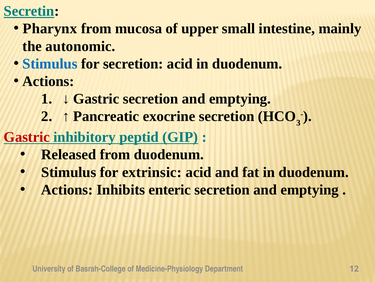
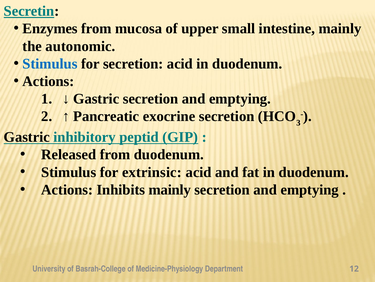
Pharynx: Pharynx -> Enzymes
Gastric at (27, 137) colour: red -> black
Inhibits enteric: enteric -> mainly
